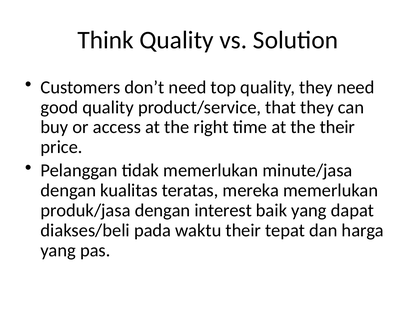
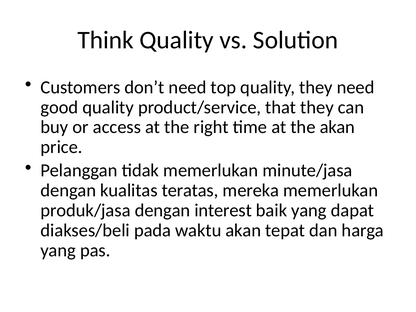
the their: their -> akan
waktu their: their -> akan
